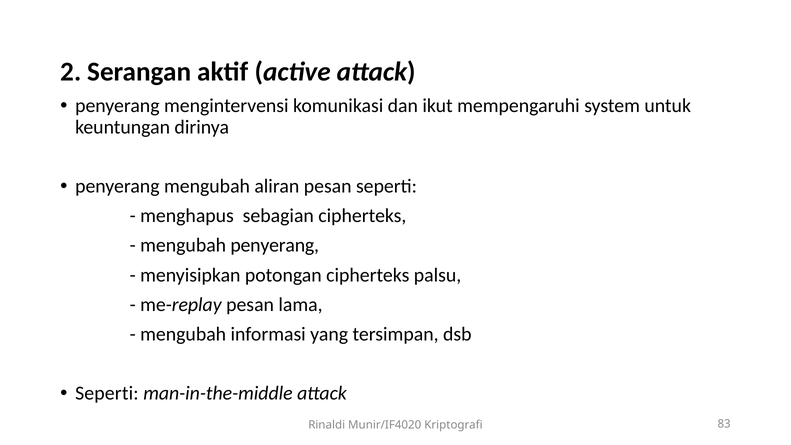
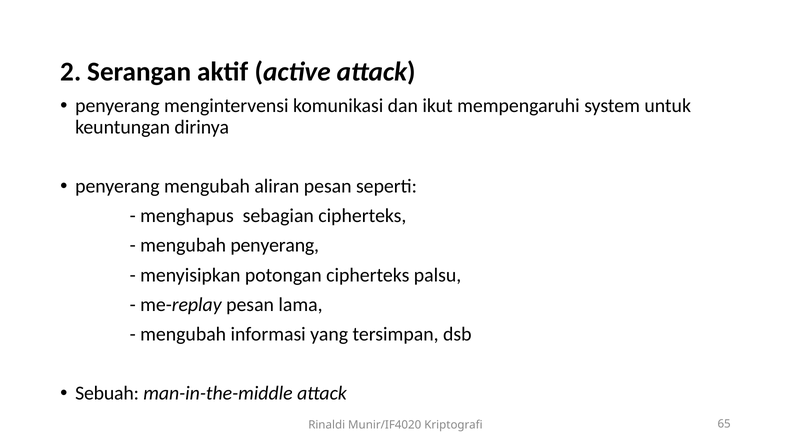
Seperti at (107, 393): Seperti -> Sebuah
83: 83 -> 65
